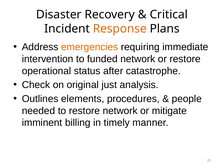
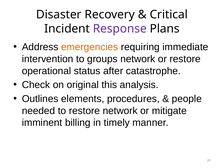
Response colour: orange -> purple
funded: funded -> groups
just: just -> this
